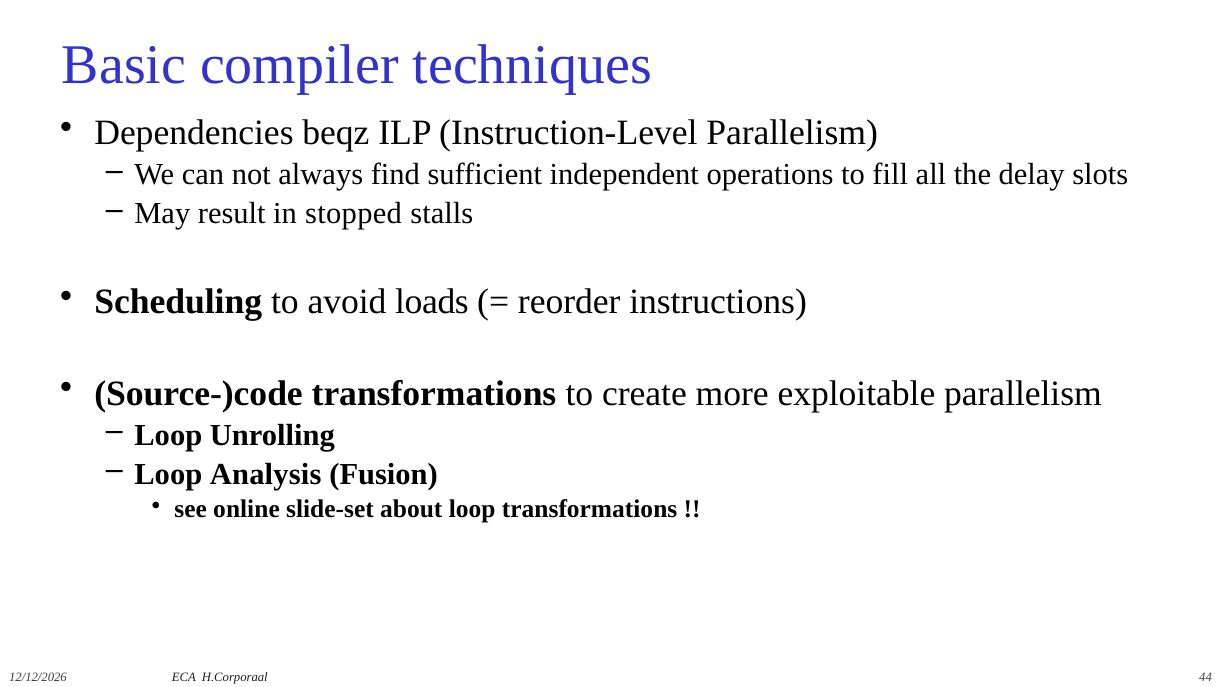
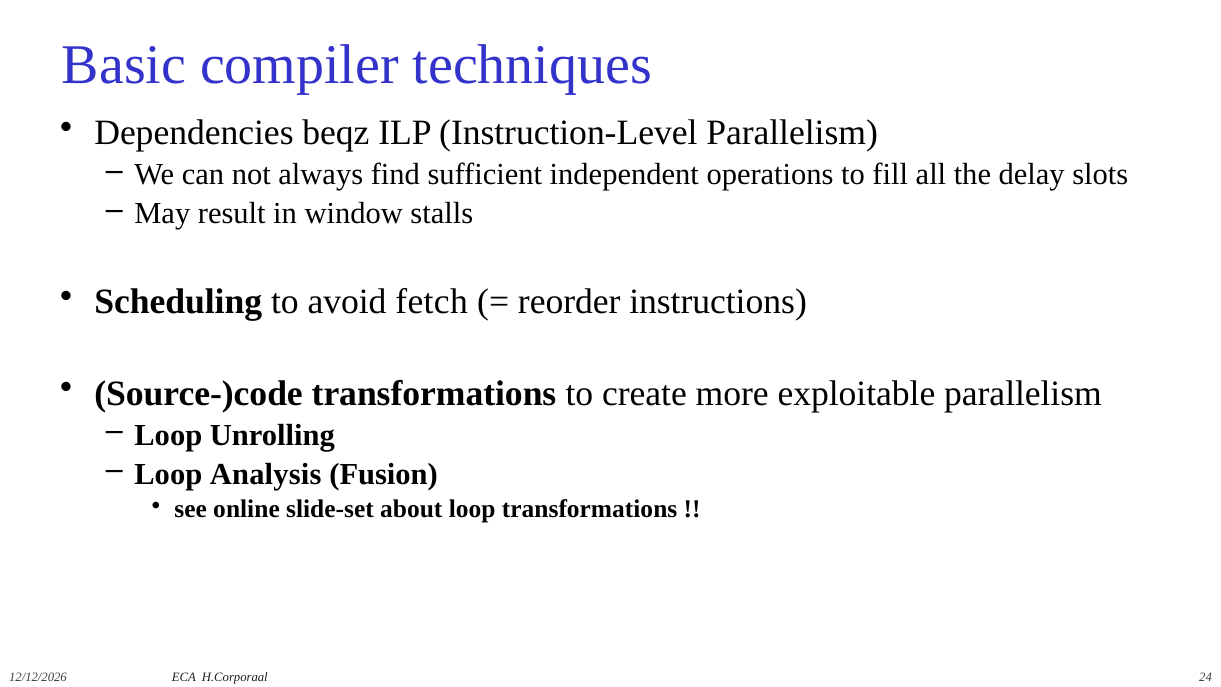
stopped: stopped -> window
loads: loads -> fetch
44: 44 -> 24
